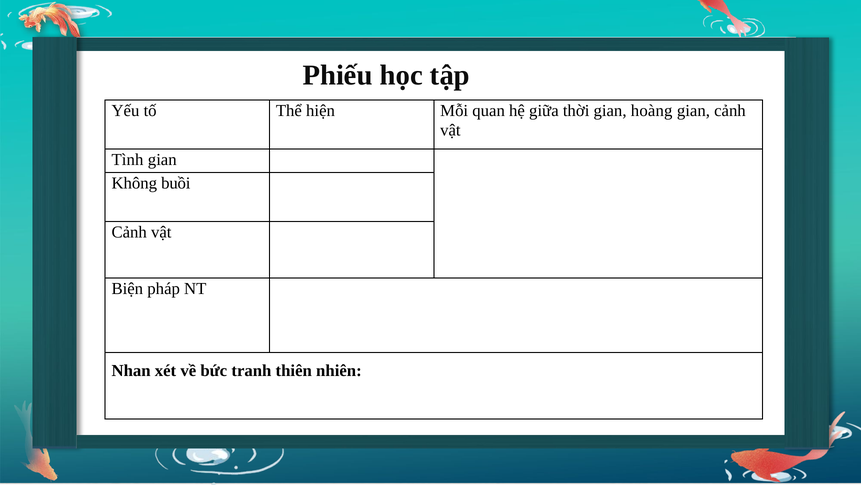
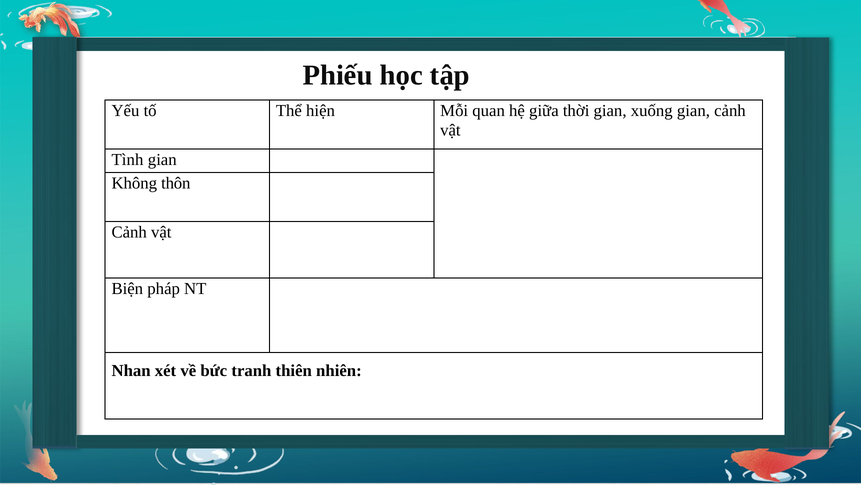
hoàng: hoàng -> xuống
buồi: buồi -> thôn
